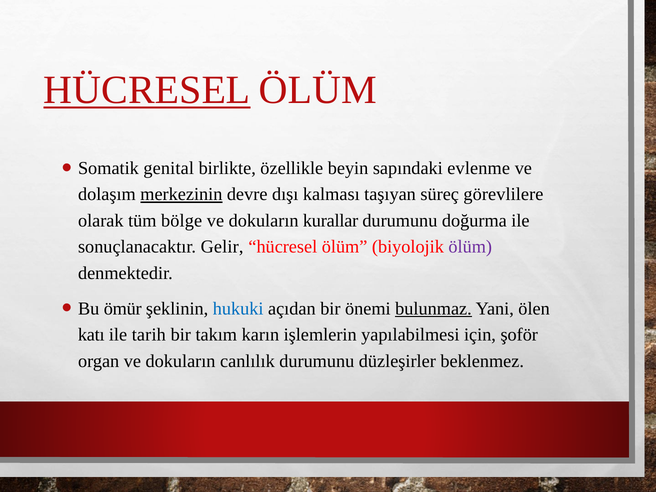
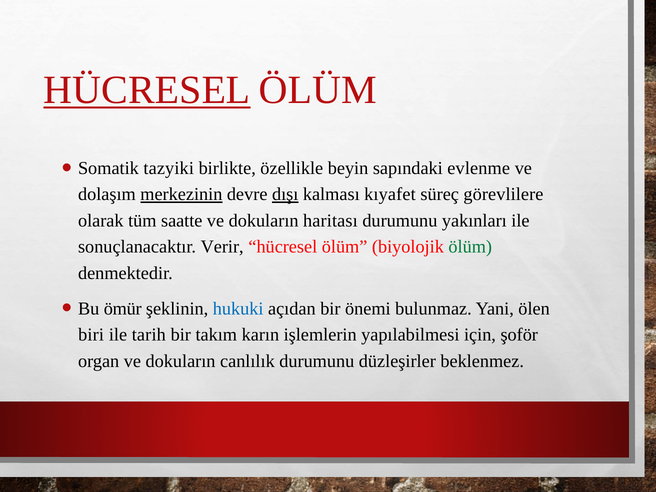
genital: genital -> tazyiki
dışı underline: none -> present
taşıyan: taşıyan -> kıyafet
bölge: bölge -> saatte
kurallar: kurallar -> haritası
doğurma: doğurma -> yakınları
Gelir: Gelir -> Verir
ölüm at (470, 247) colour: purple -> green
bulunmaz underline: present -> none
katı: katı -> biri
